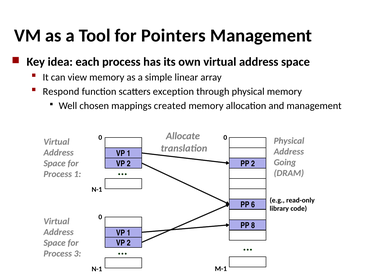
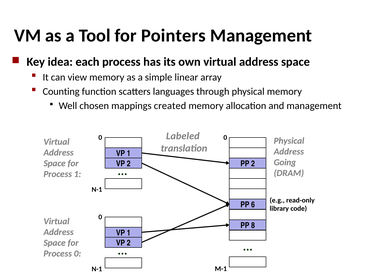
Respond: Respond -> Counting
exception: exception -> languages
Allocate: Allocate -> Labeled
Process 3: 3 -> 0
